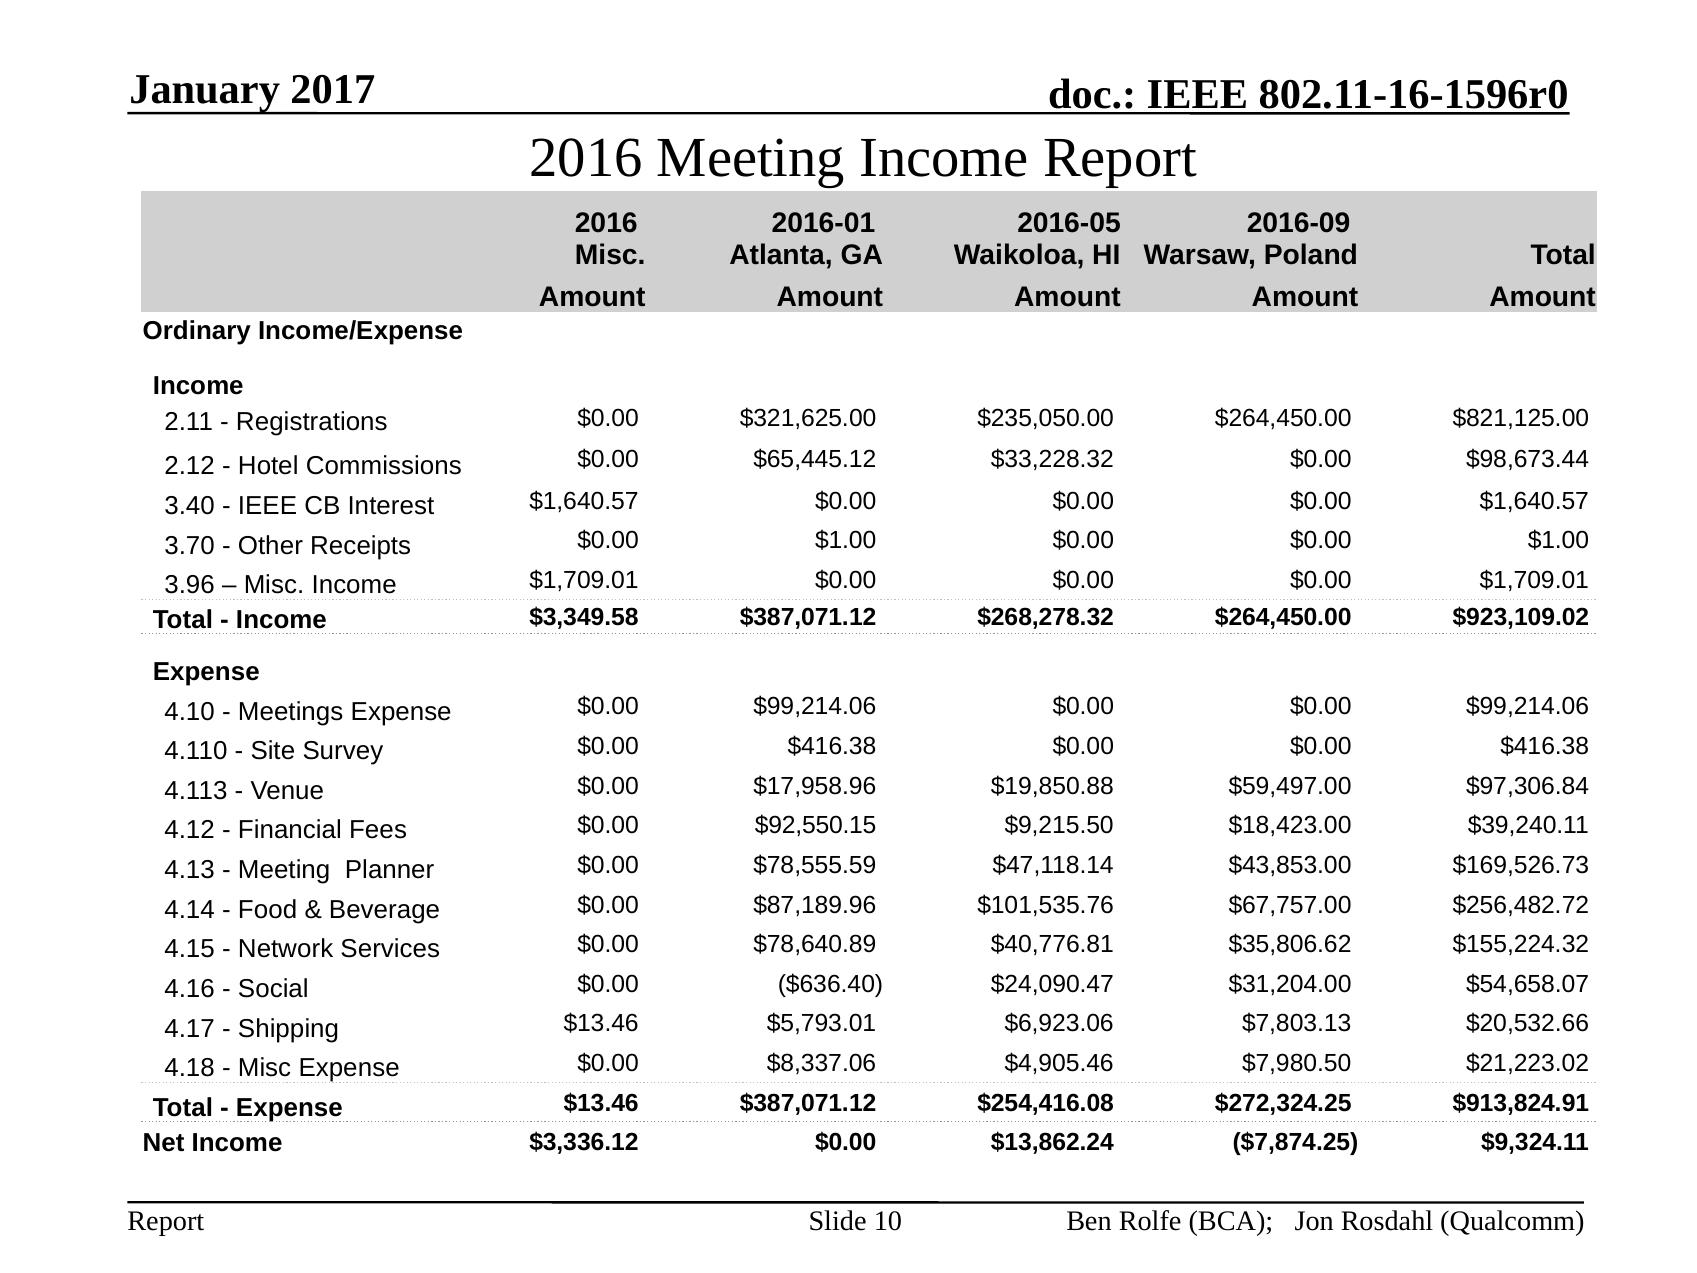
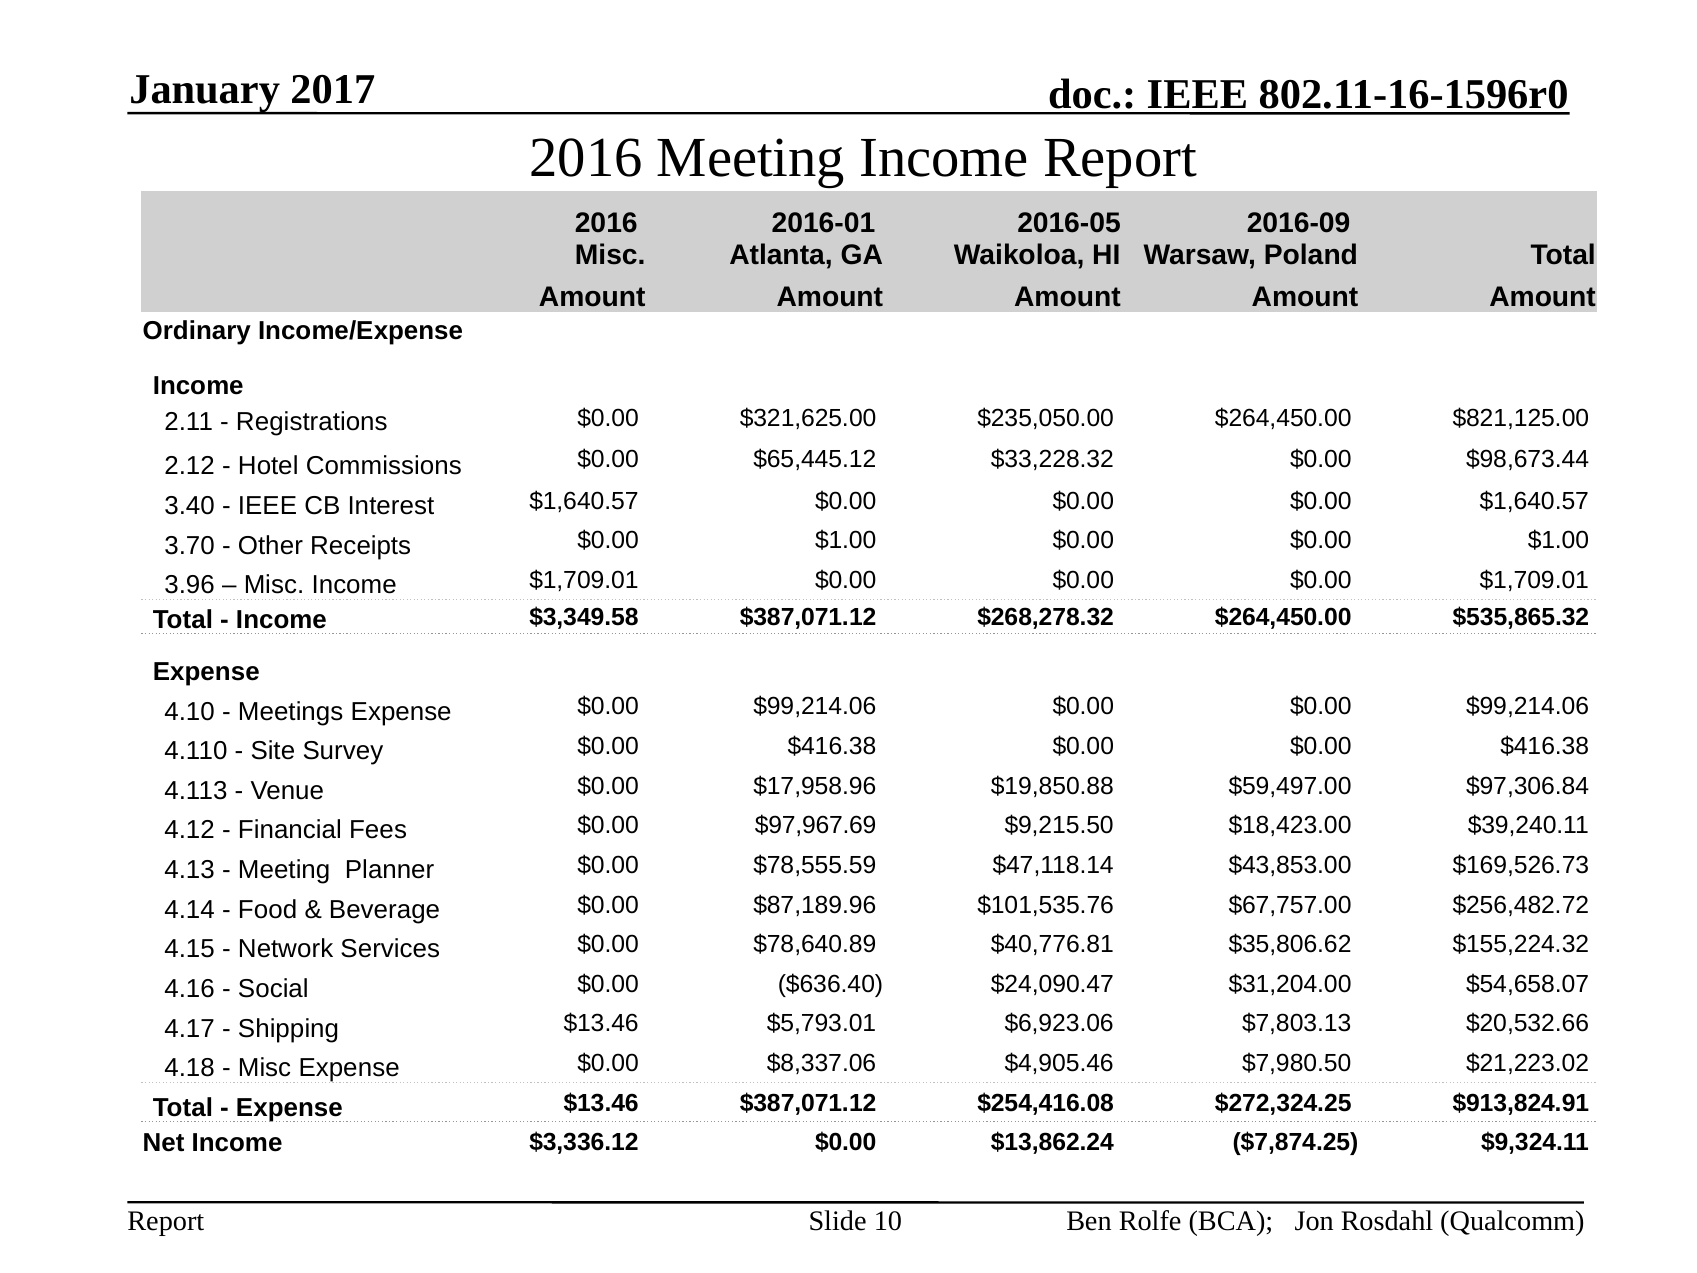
$923,109.02: $923,109.02 -> $535,865.32
$92,550.15: $92,550.15 -> $97,967.69
